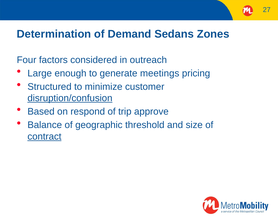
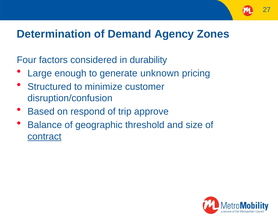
Sedans: Sedans -> Agency
outreach: outreach -> durability
meetings: meetings -> unknown
disruption/confusion underline: present -> none
